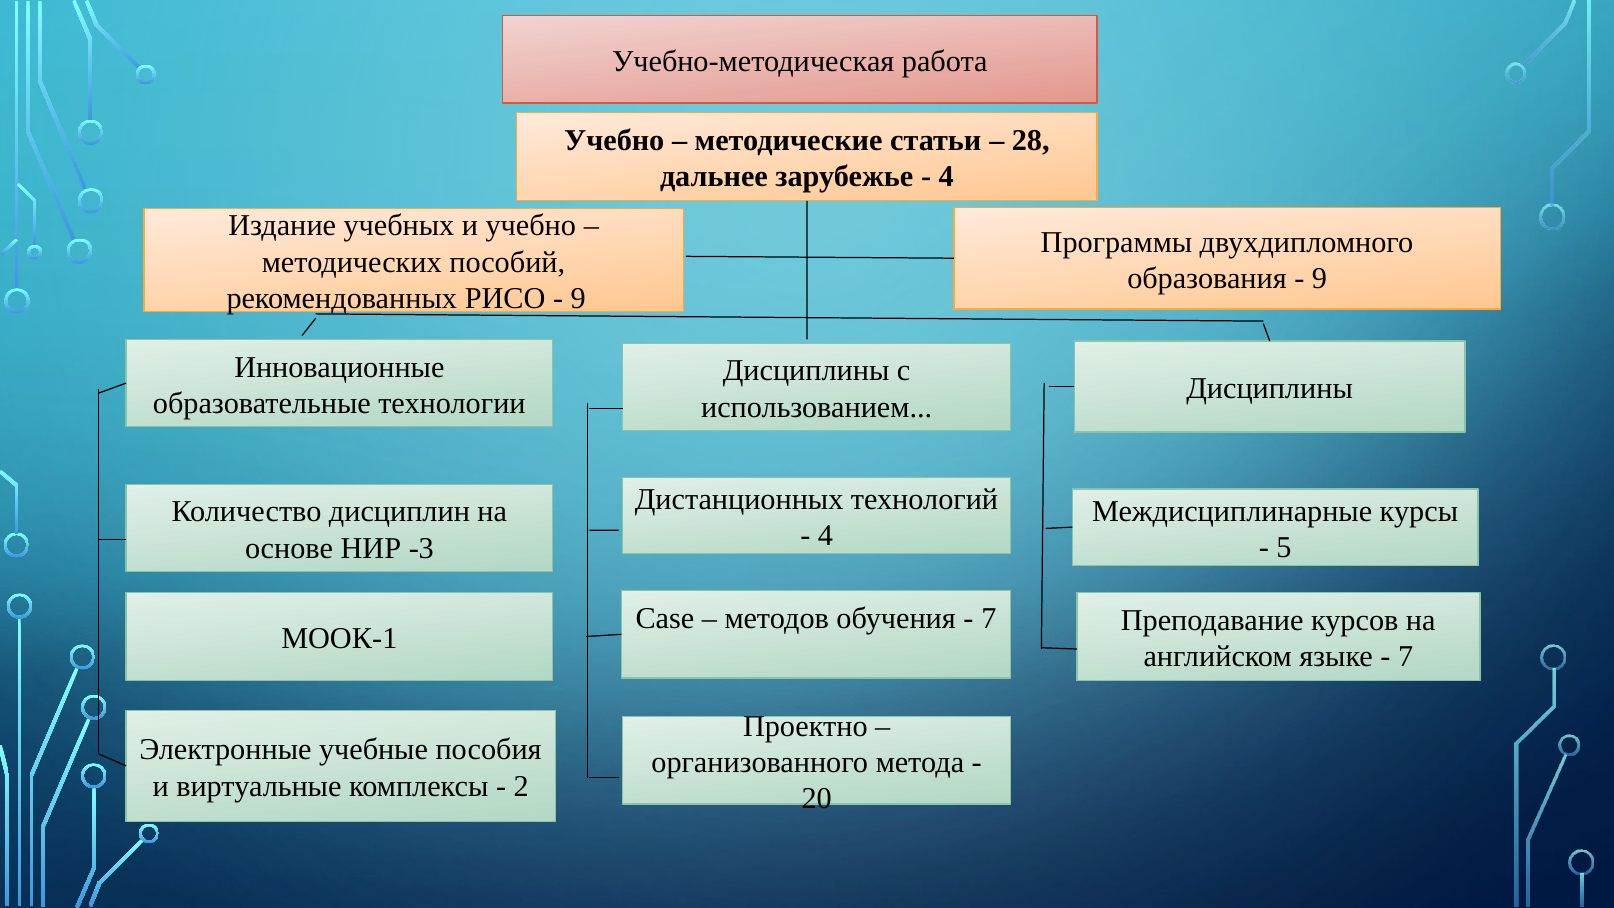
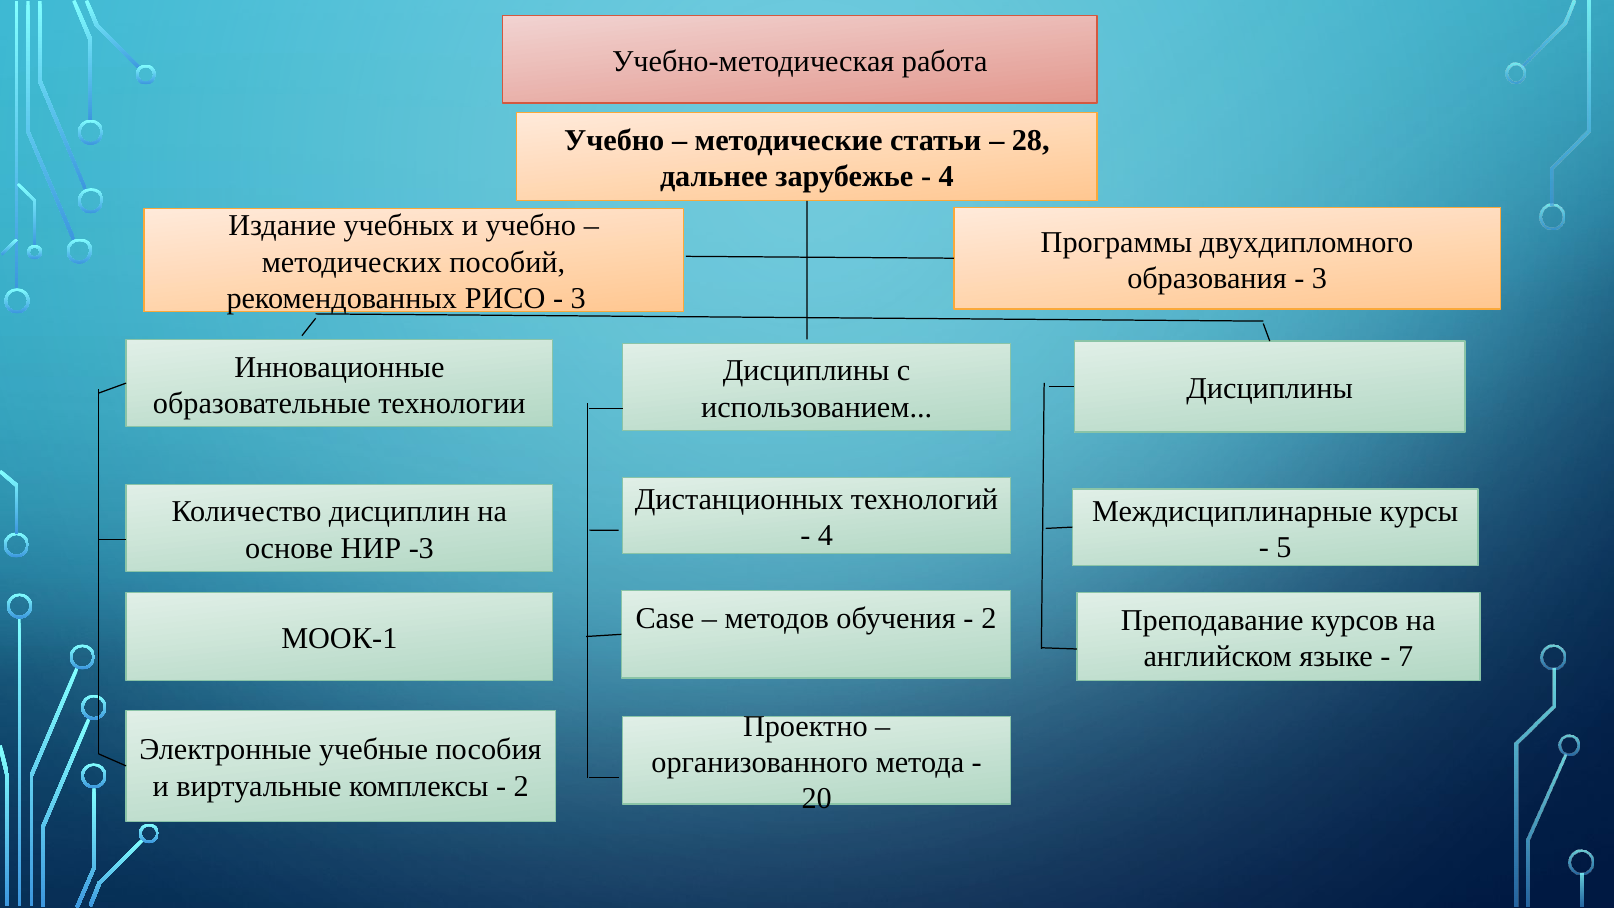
9 at (1319, 278): 9 -> 3
9 at (578, 298): 9 -> 3
7 at (989, 618): 7 -> 2
